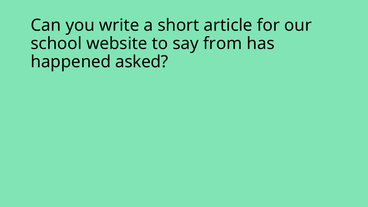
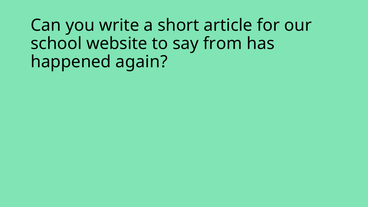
asked: asked -> again
